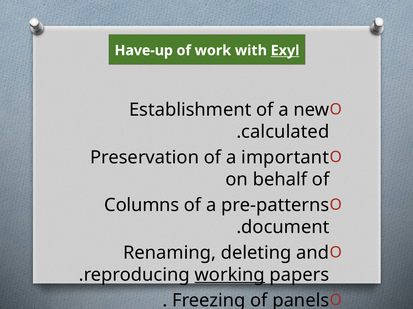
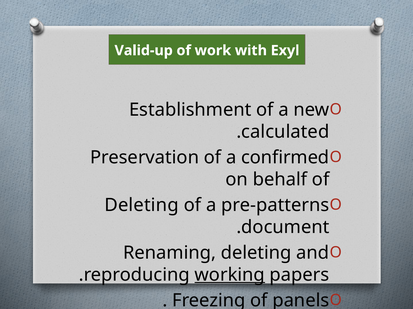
Have-up: Have-up -> Valid-up
Exyl underline: present -> none
important: important -> confirmed
Columns at (142, 206): Columns -> Deleting
